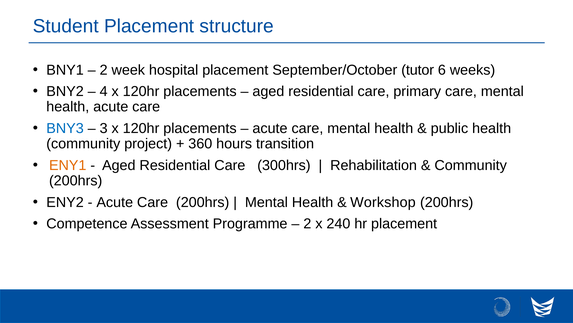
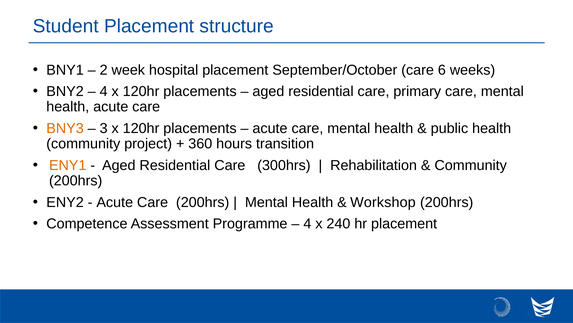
September/October tutor: tutor -> care
BNY3 colour: blue -> orange
2 at (307, 223): 2 -> 4
